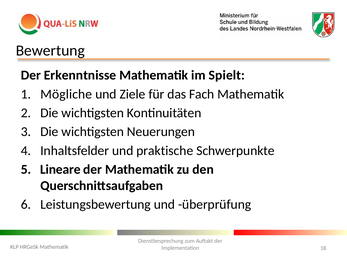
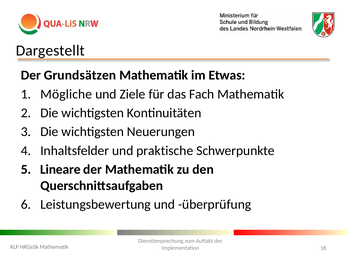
Bewertung: Bewertung -> Dargestellt
Erkenntnisse: Erkenntnisse -> Grundsätzen
Spielt: Spielt -> Etwas
